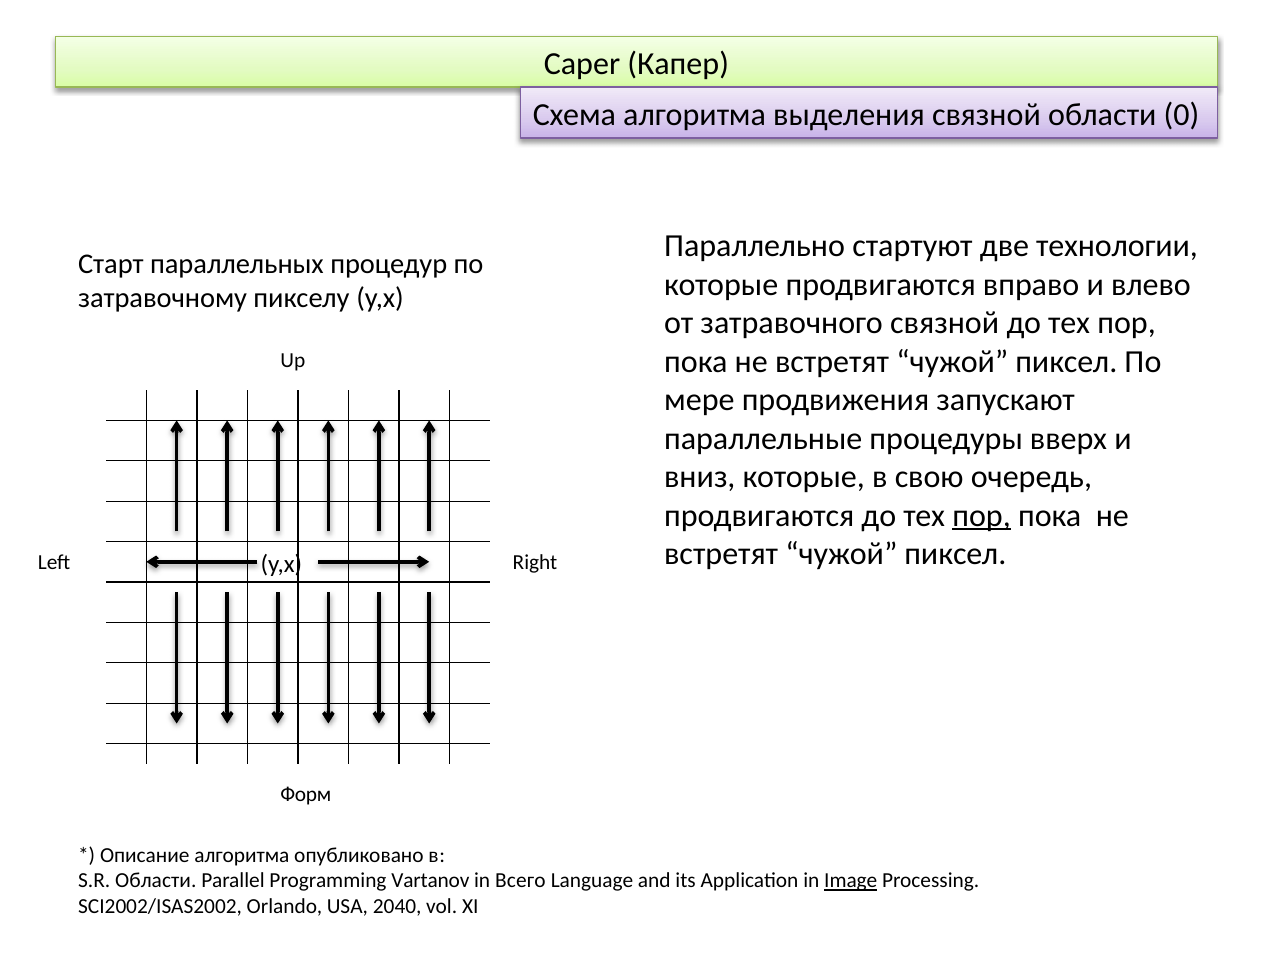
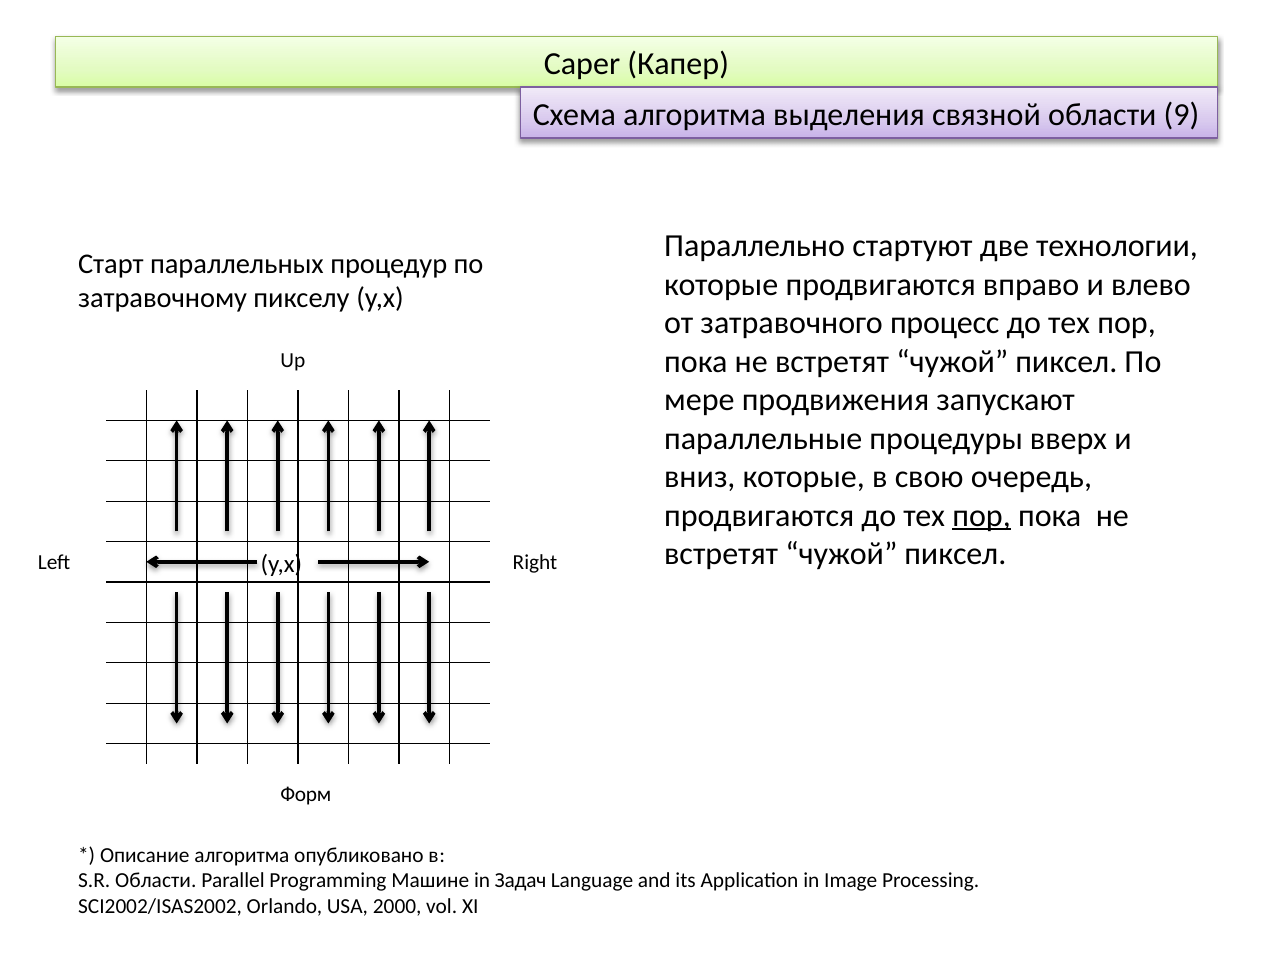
0: 0 -> 9
затравочного связной: связной -> процесс
Vartanov: Vartanov -> Машине
Всего: Всего -> Задач
Image underline: present -> none
2040: 2040 -> 2000
